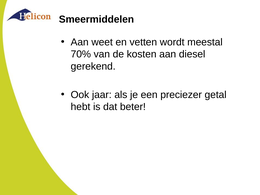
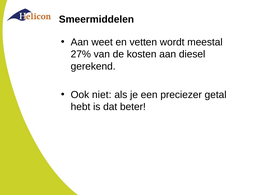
70%: 70% -> 27%
jaar: jaar -> niet
